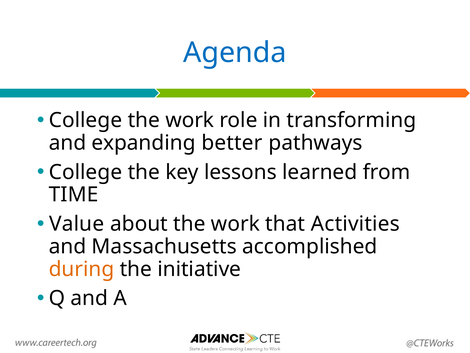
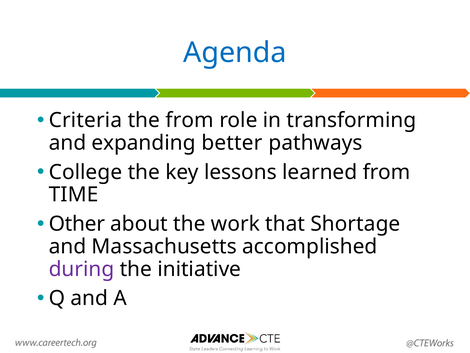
College at (85, 120): College -> Criteria
work at (190, 120): work -> from
Value: Value -> Other
Activities: Activities -> Shortage
during colour: orange -> purple
